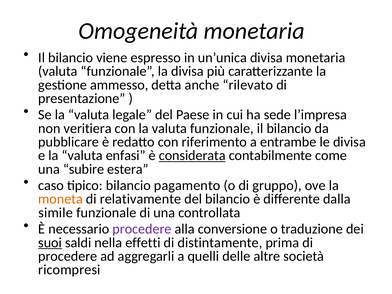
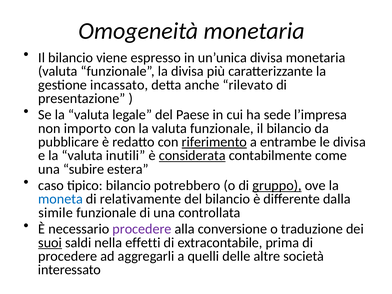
ammesso: ammesso -> incassato
veritiera: veritiera -> importo
riferimento underline: none -> present
enfasi: enfasi -> inutili
pagamento: pagamento -> potrebbero
gruppo underline: none -> present
moneta colour: orange -> blue
distintamente: distintamente -> extracontabile
ricompresi: ricompresi -> interessato
